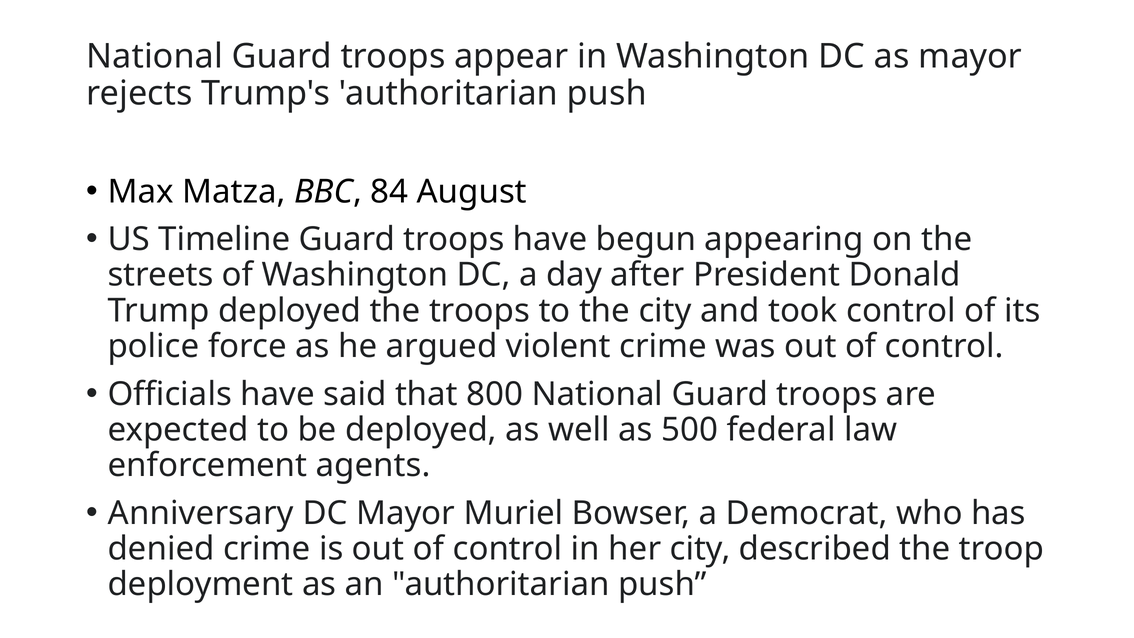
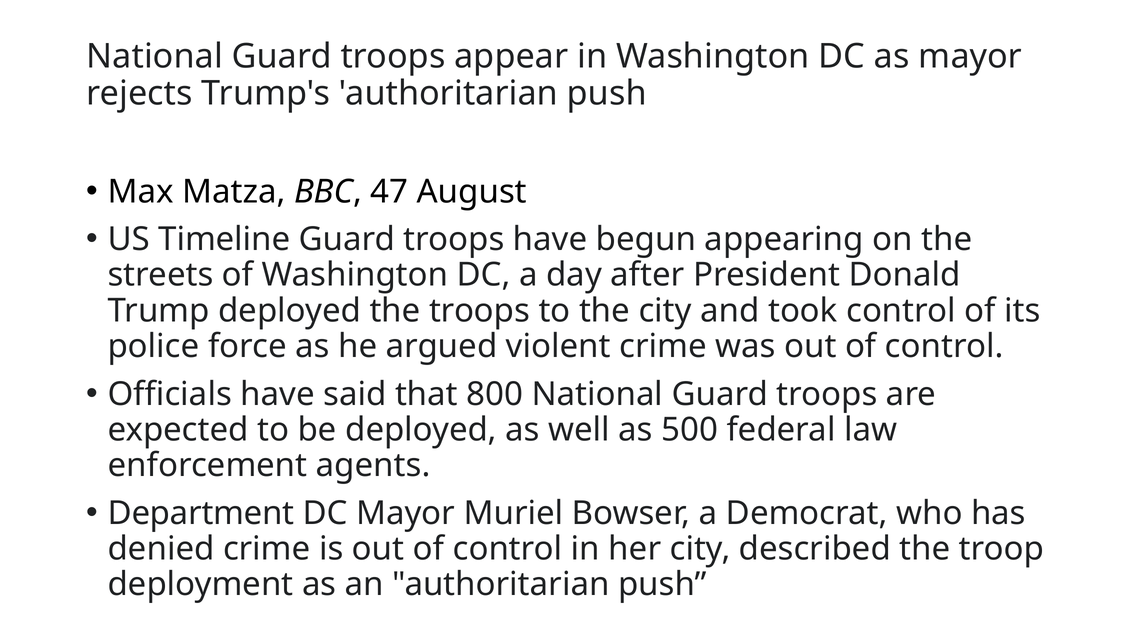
84: 84 -> 47
Anniversary: Anniversary -> Department
